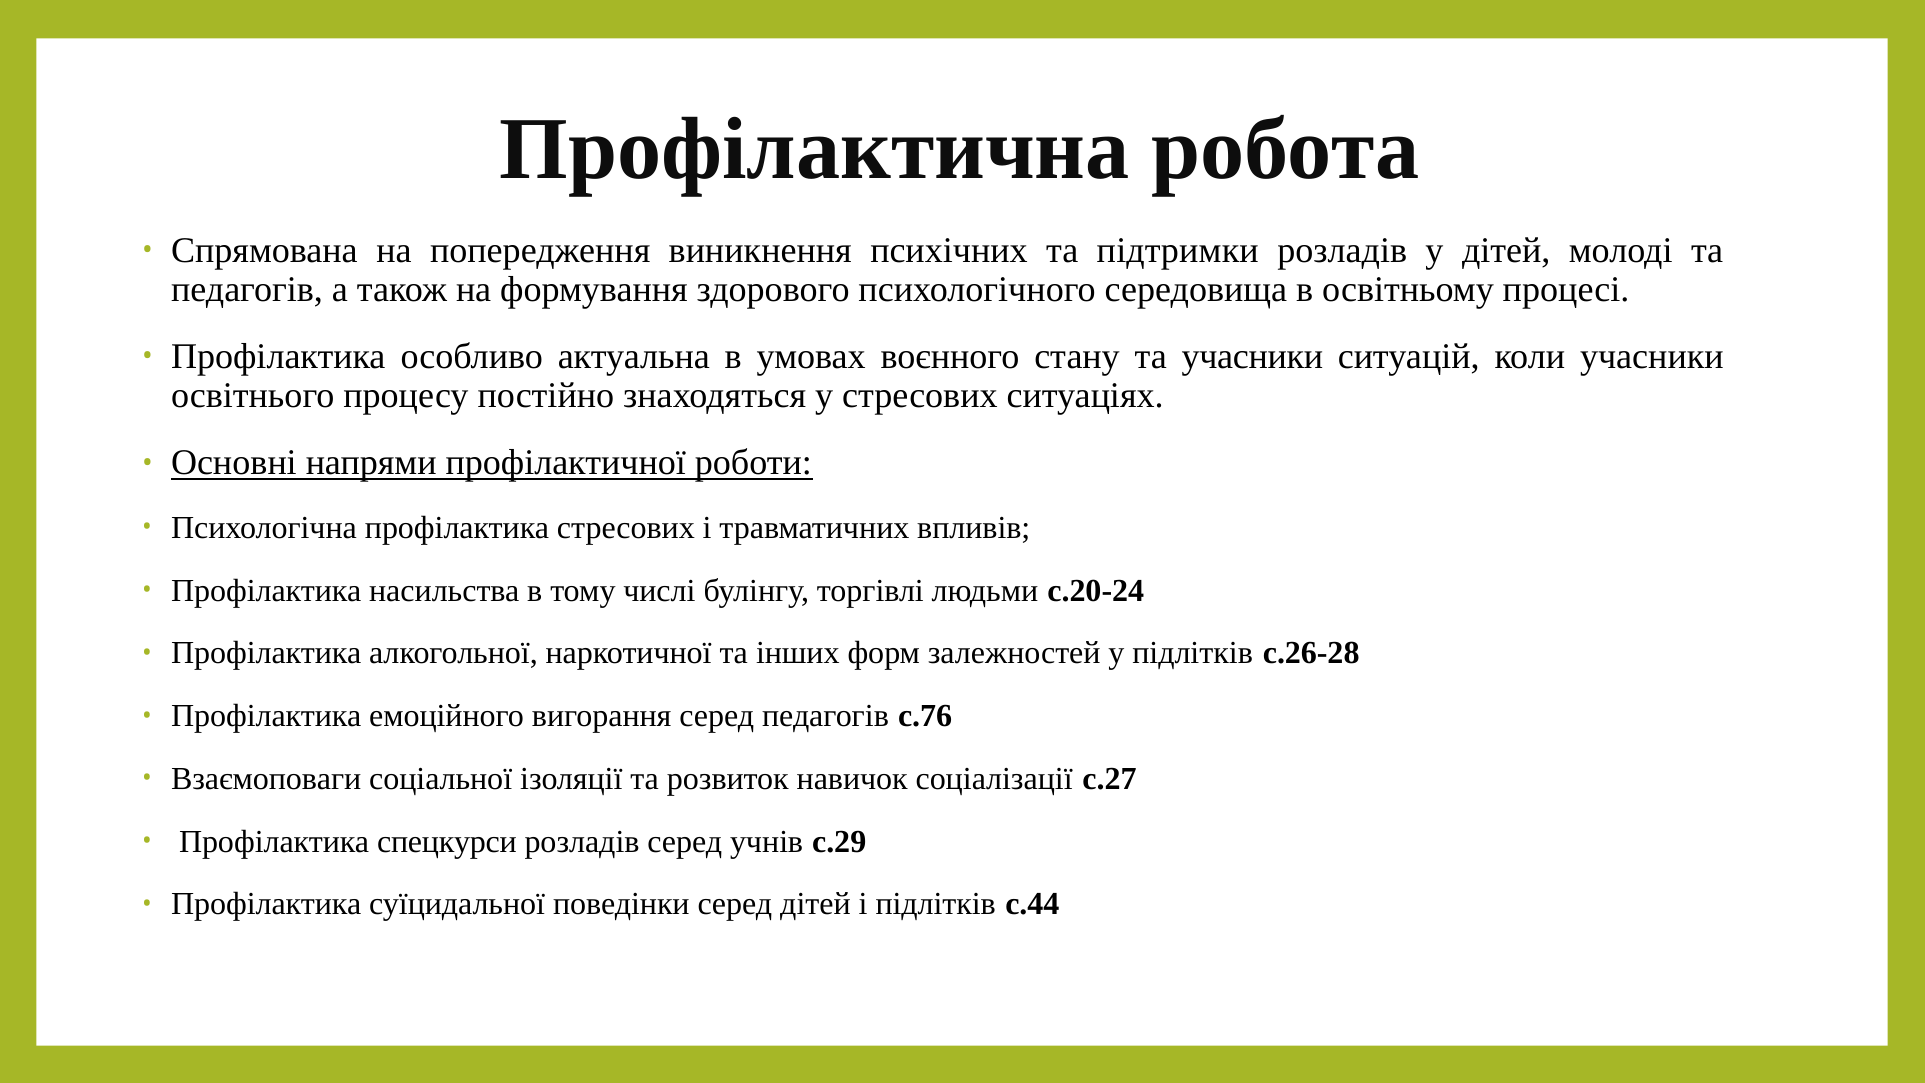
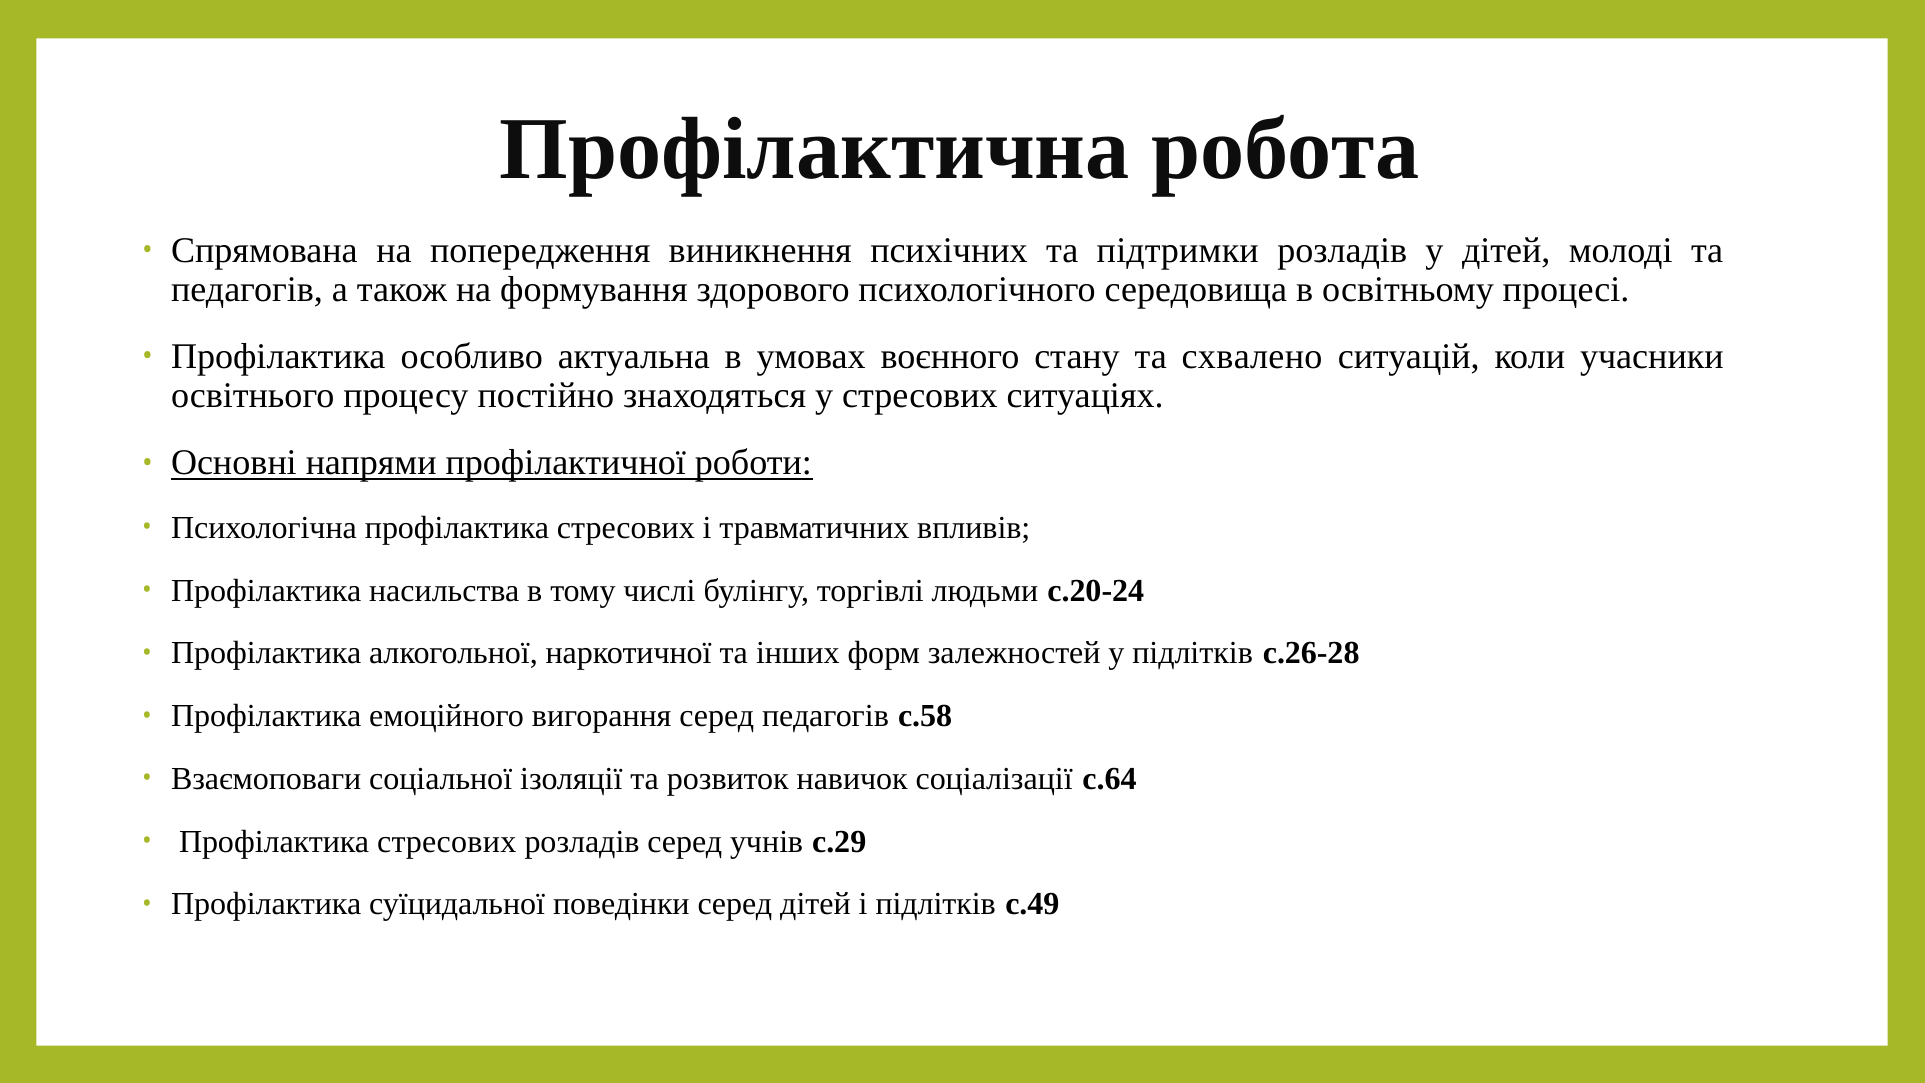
та учасники: учасники -> схвалено
с.76: с.76 -> с.58
с.27: с.27 -> с.64
спецкурси at (447, 841): спецкурси -> стресових
с.44: с.44 -> с.49
